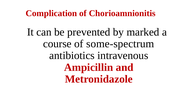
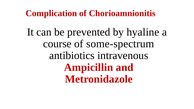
marked: marked -> hyaline
